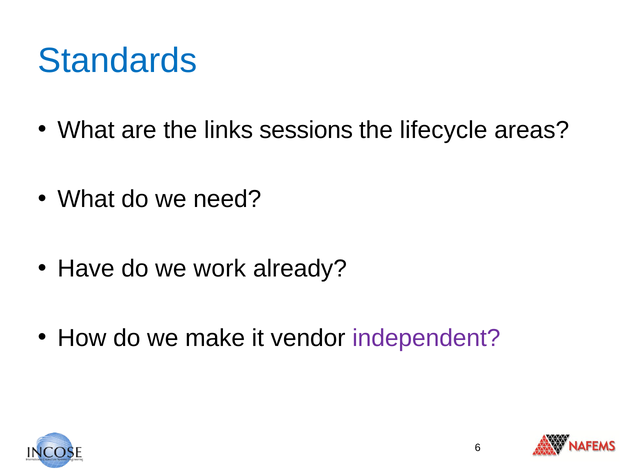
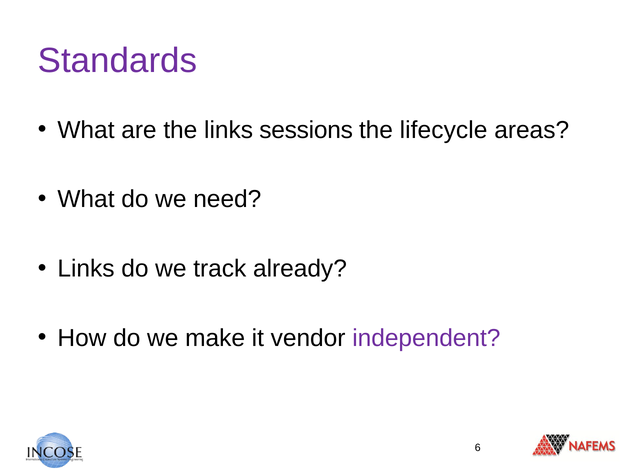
Standards colour: blue -> purple
Have at (86, 269): Have -> Links
work: work -> track
